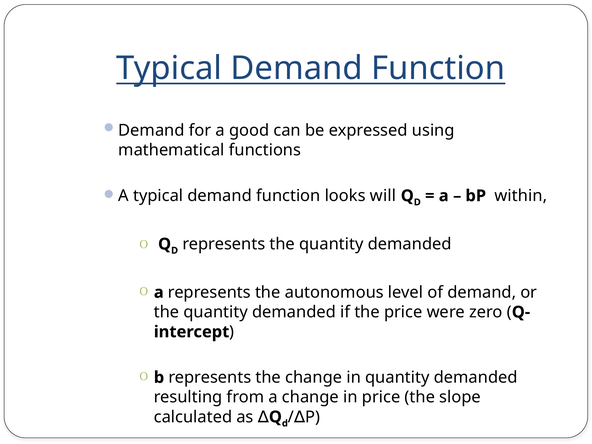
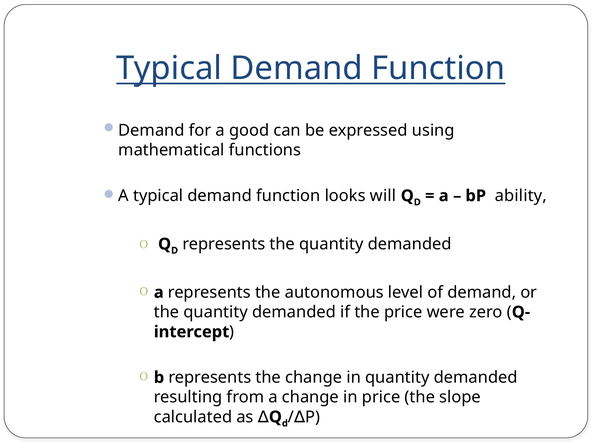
within: within -> ability
